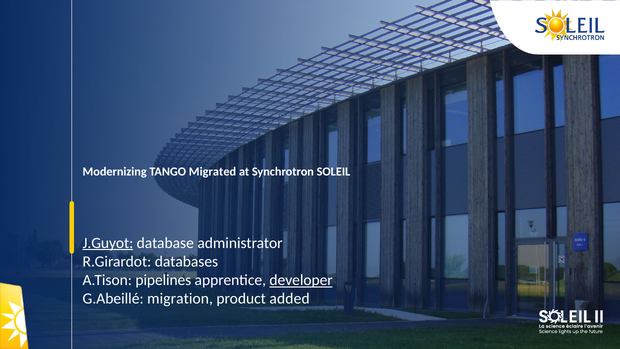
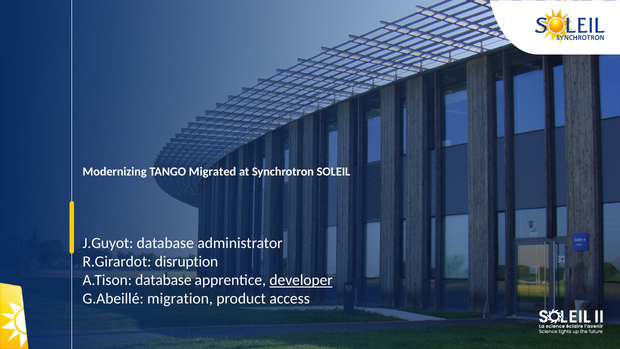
J.Guyot underline: present -> none
databases: databases -> disruption
A.Tison pipelines: pipelines -> database
added: added -> access
